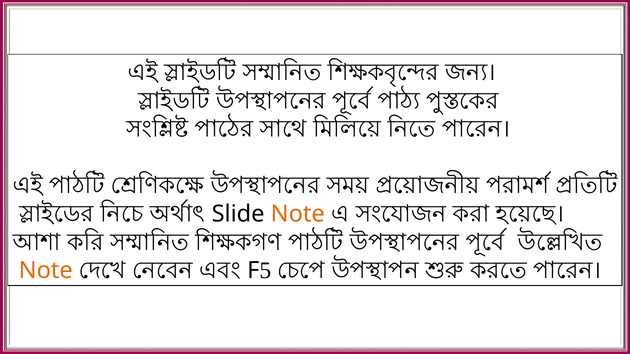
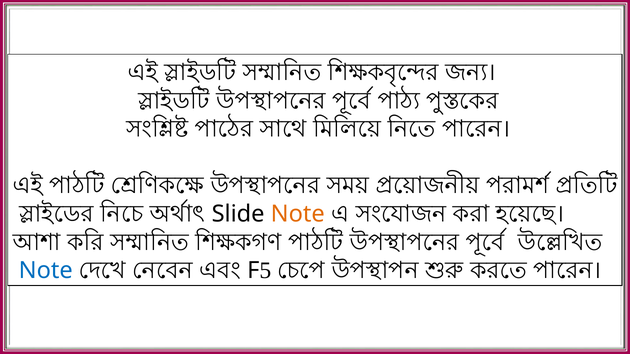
Note at (46, 271) colour: orange -> blue
